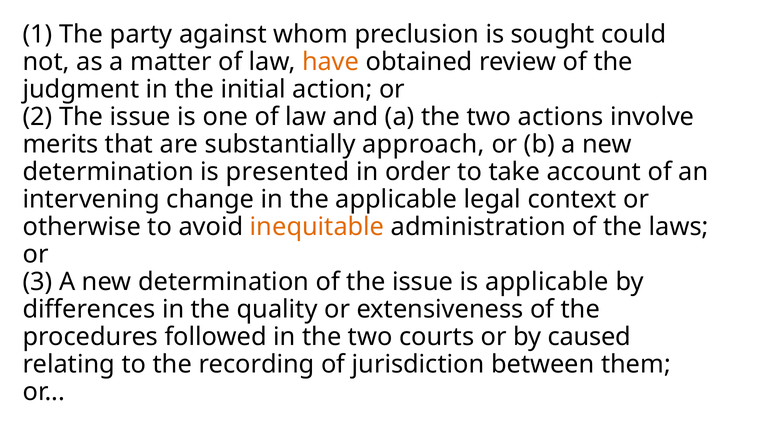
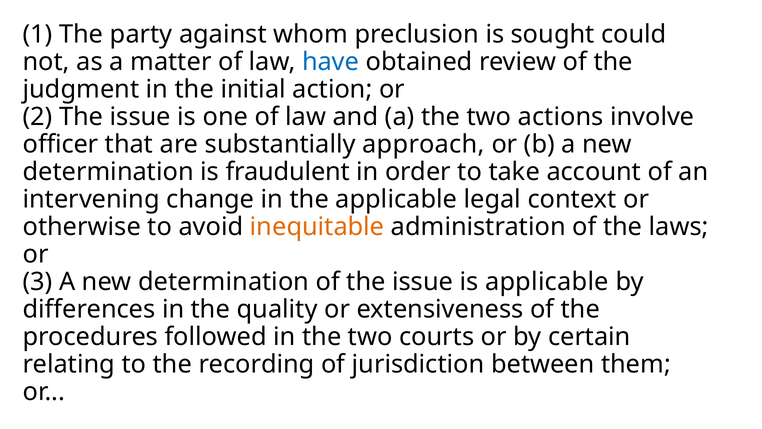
have colour: orange -> blue
merits: merits -> officer
presented: presented -> fraudulent
caused: caused -> certain
